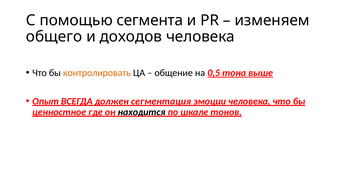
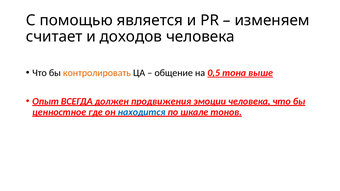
сегмента: сегмента -> является
общего: общего -> считает
сегментация: сегментация -> продвижения
находится colour: black -> blue
